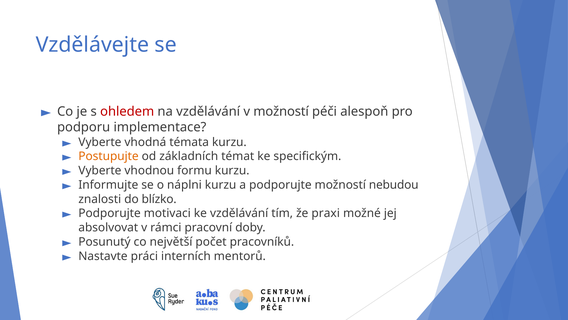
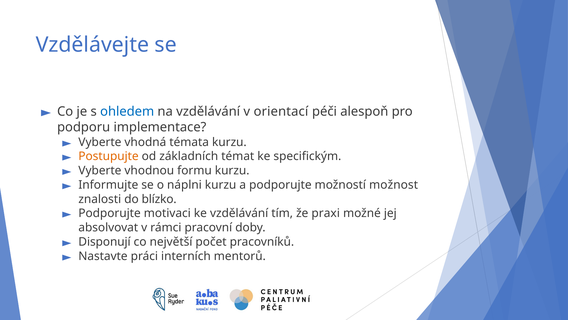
ohledem colour: red -> blue
v možností: možností -> orientací
nebudou: nebudou -> možnost
Posunutý: Posunutý -> Disponují
